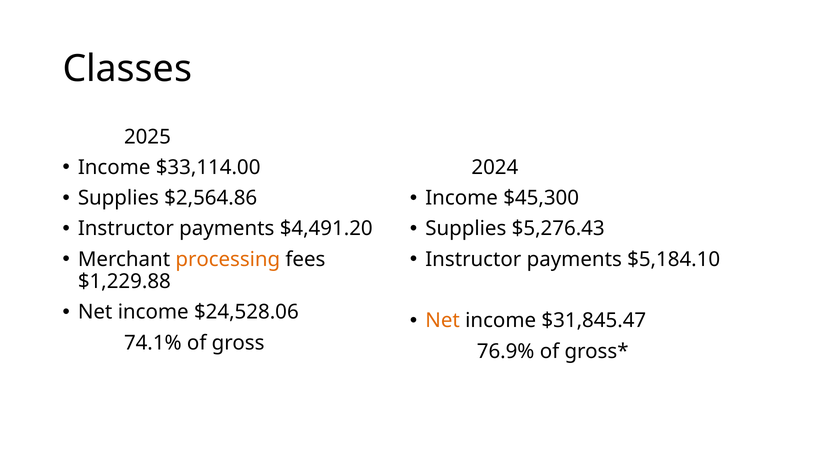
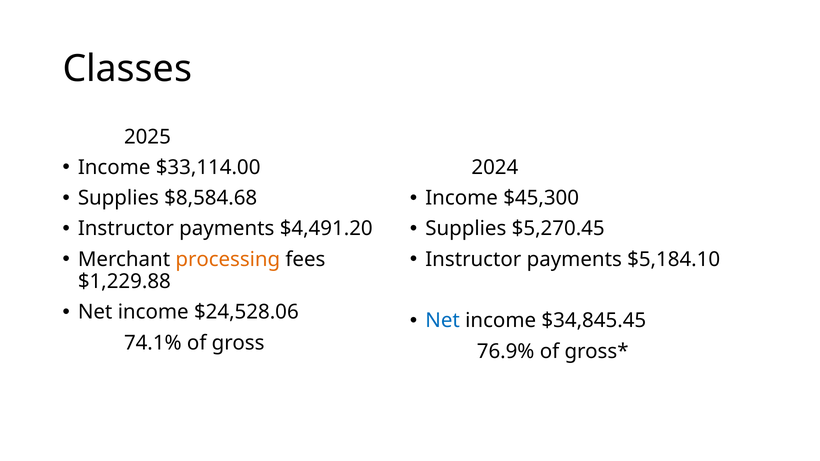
$2,564.86: $2,564.86 -> $8,584.68
$5,276.43: $5,276.43 -> $5,270.45
Net at (443, 321) colour: orange -> blue
$31,845.47: $31,845.47 -> $34,845.45
